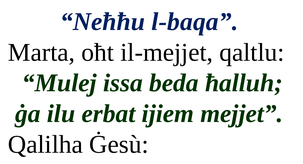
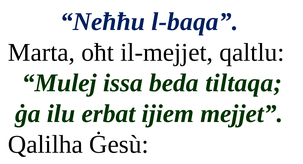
ħalluh: ħalluh -> tiltaqa
